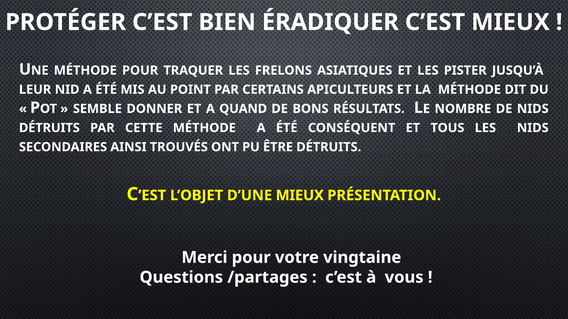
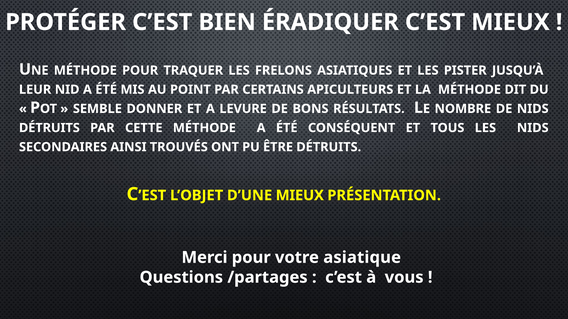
QUAND: QUAND -> LEVURE
vingtaine: vingtaine -> asiatique
